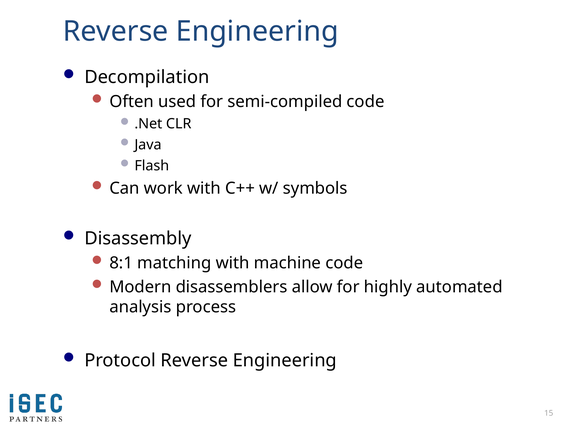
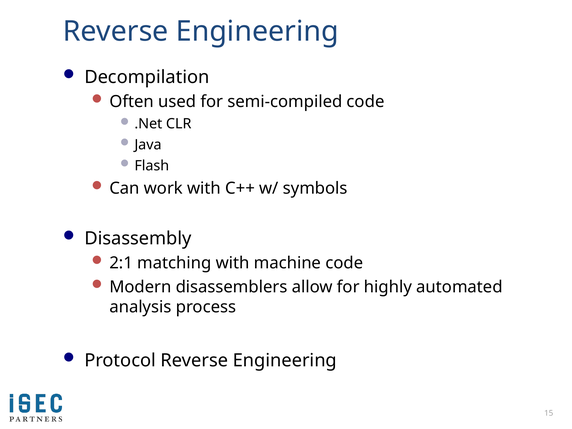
8:1: 8:1 -> 2:1
